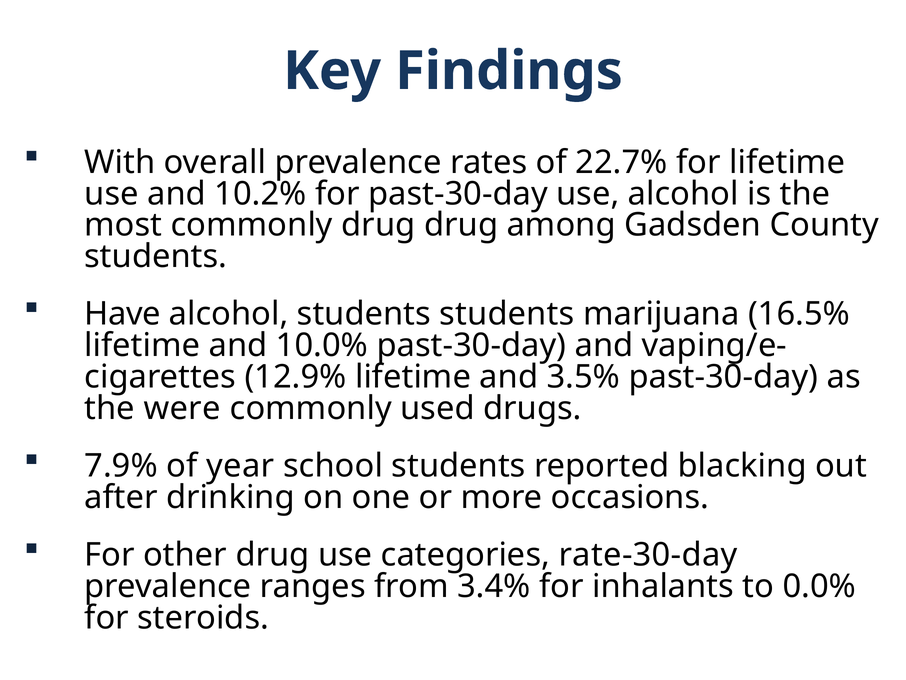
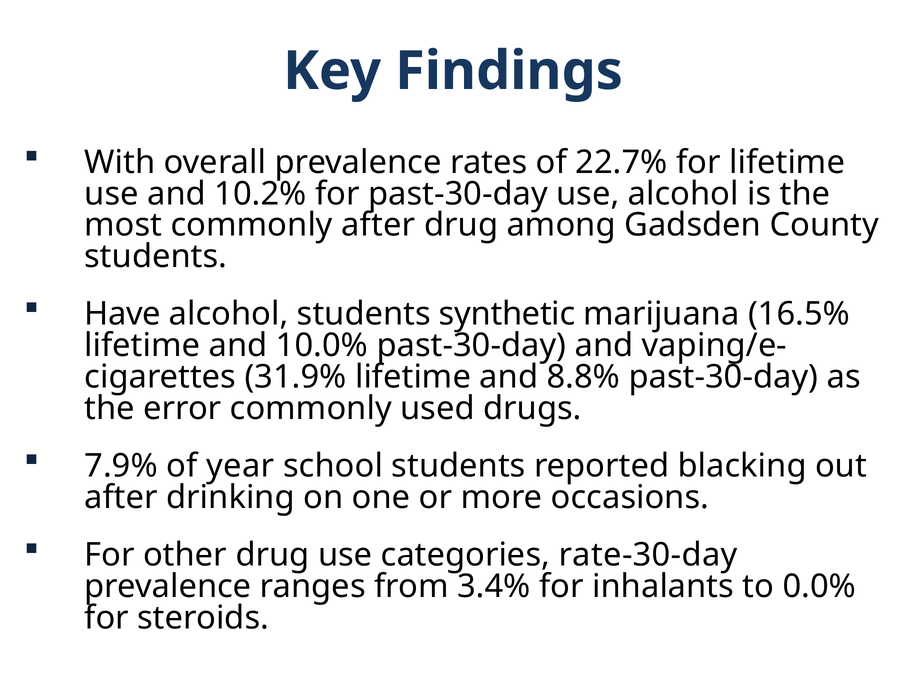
commonly drug: drug -> after
students students: students -> synthetic
12.9%: 12.9% -> 31.9%
3.5%: 3.5% -> 8.8%
were: were -> error
